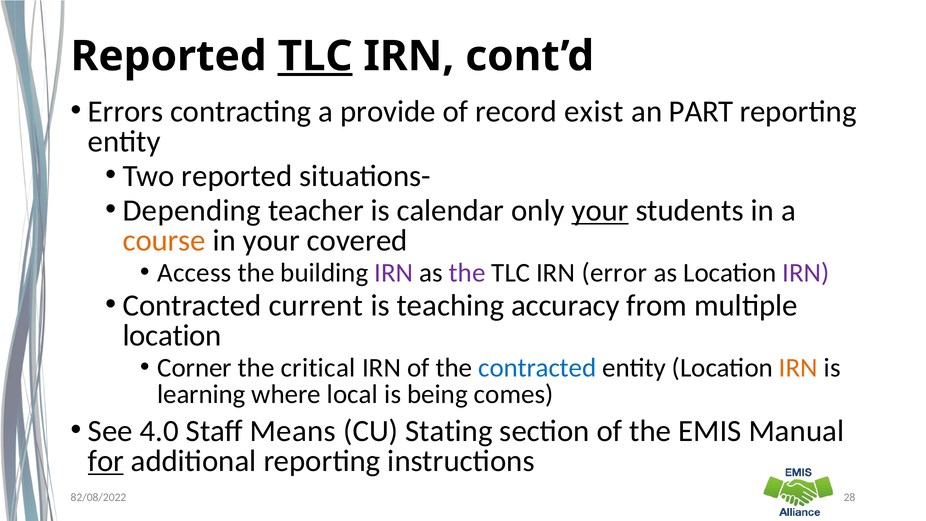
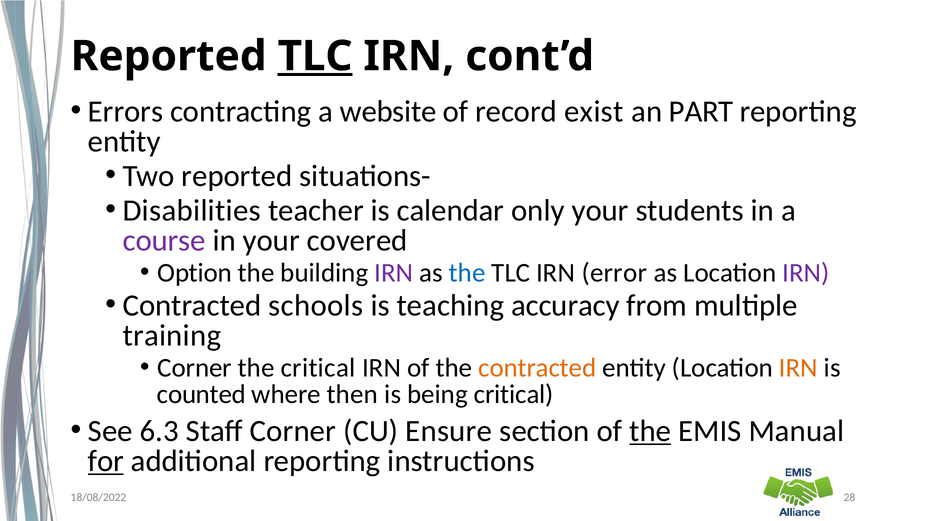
provide: provide -> website
Depending: Depending -> Disabilities
your at (600, 210) underline: present -> none
course colour: orange -> purple
Access: Access -> Option
the at (467, 273) colour: purple -> blue
current: current -> schools
location at (172, 335): location -> training
contracted at (537, 368) colour: blue -> orange
learning: learning -> counted
local: local -> then
being comes: comes -> critical
4.0: 4.0 -> 6.3
Staff Means: Means -> Corner
Stating: Stating -> Ensure
the at (650, 431) underline: none -> present
82/08/2022: 82/08/2022 -> 18/08/2022
